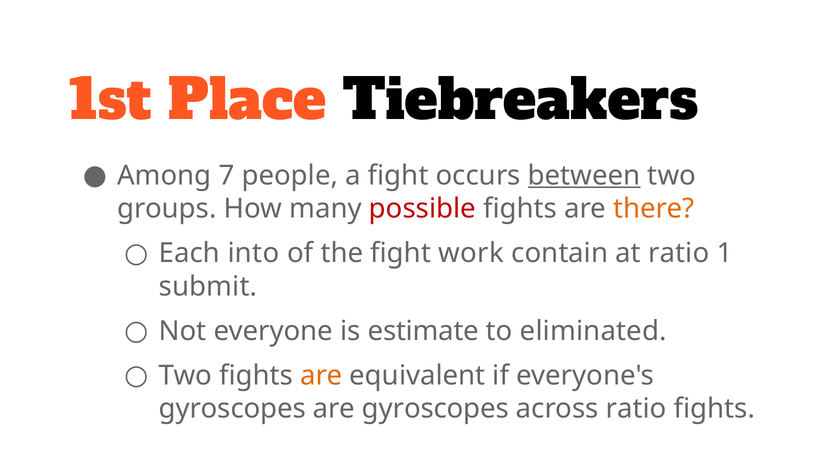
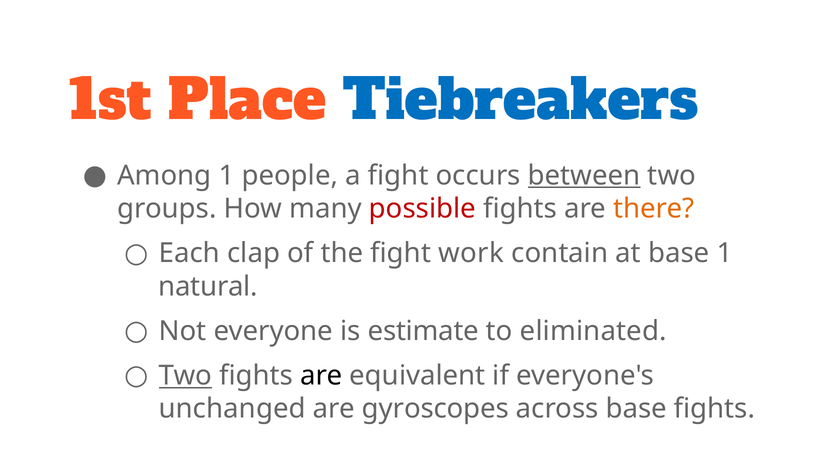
Tiebreakers colour: black -> blue
Among 7: 7 -> 1
into: into -> clap
at ratio: ratio -> base
submit: submit -> natural
Two at (185, 376) underline: none -> present
are at (321, 376) colour: orange -> black
gyroscopes at (232, 409): gyroscopes -> unchanged
across ratio: ratio -> base
